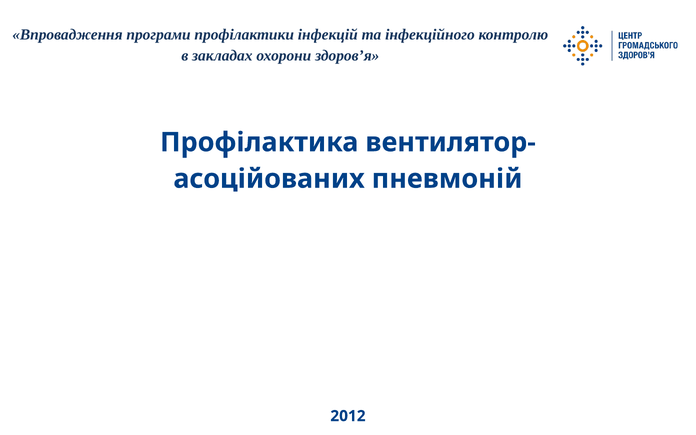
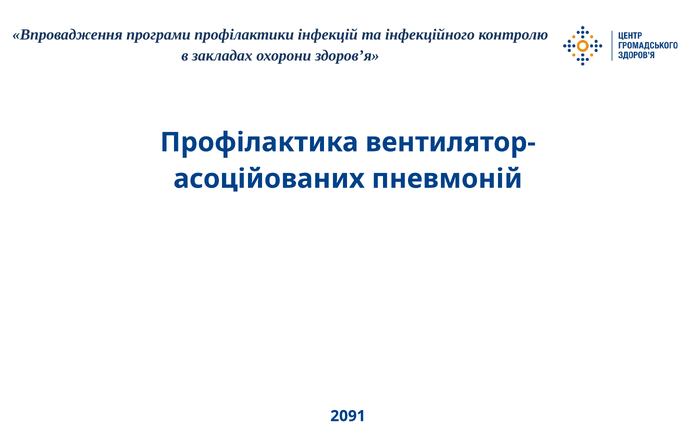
2012: 2012 -> 2091
